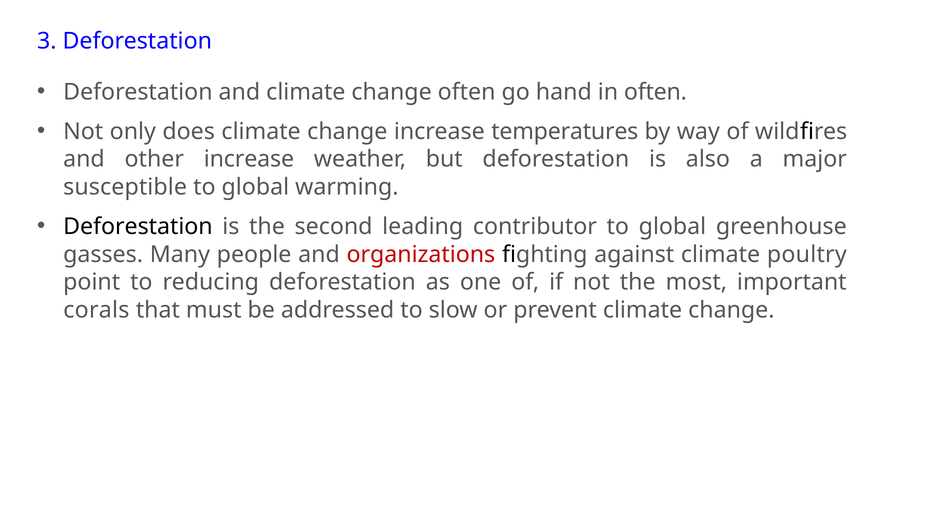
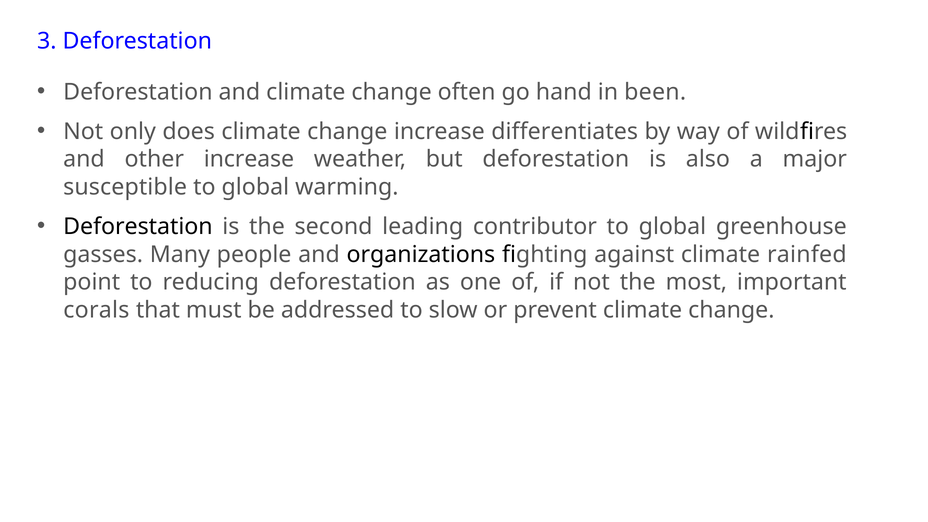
in often: often -> been
temperatures: temperatures -> differentiates
organizations colour: red -> black
poultry: poultry -> rainfed
